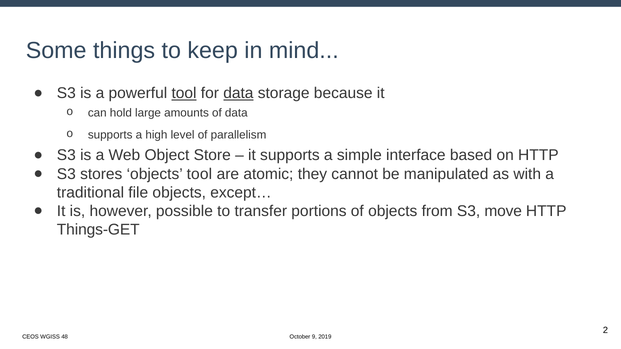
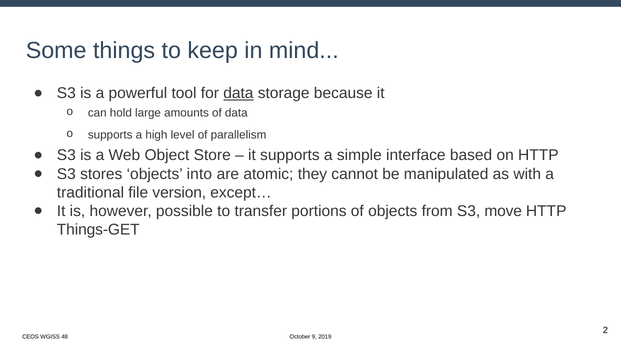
tool at (184, 93) underline: present -> none
objects tool: tool -> into
file objects: objects -> version
